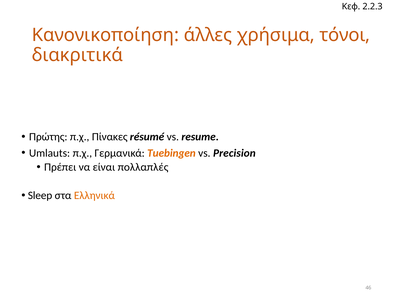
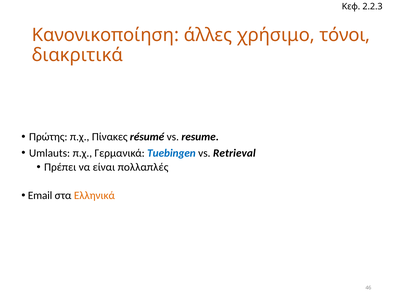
χρήσιμα: χρήσιμα -> χρήσιμο
Tuebingen colour: orange -> blue
Precision: Precision -> Retrieval
Sleep: Sleep -> Email
